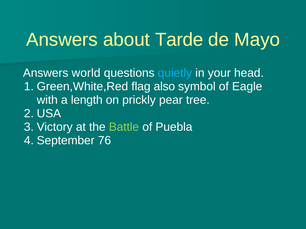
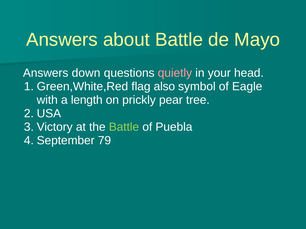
about Tarde: Tarde -> Battle
world: world -> down
quietly colour: light blue -> pink
76: 76 -> 79
